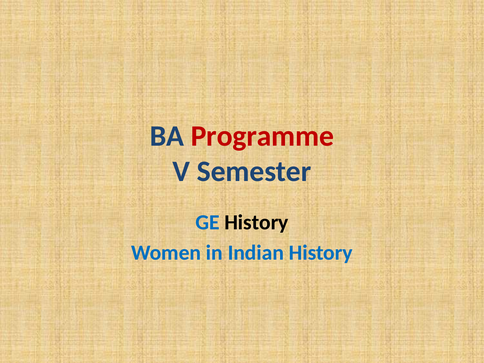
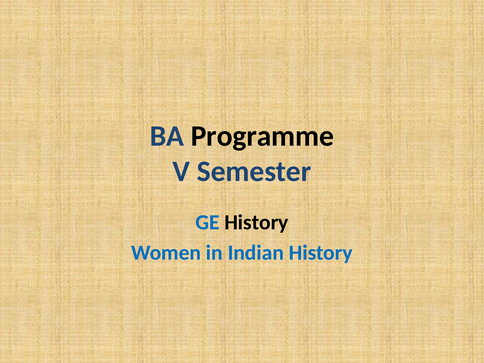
Programme colour: red -> black
